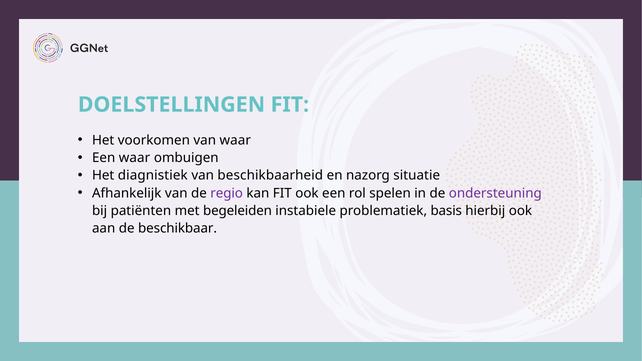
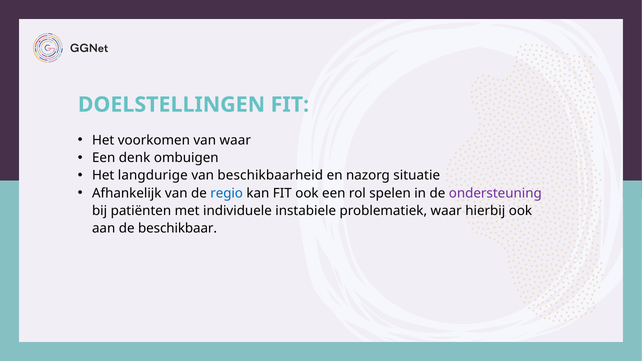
Een waar: waar -> denk
diagnistiek: diagnistiek -> langdurige
regio colour: purple -> blue
begeleiden: begeleiden -> individuele
problematiek basis: basis -> waar
